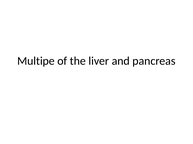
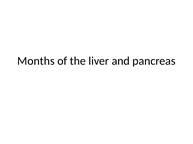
Multipe: Multipe -> Months
